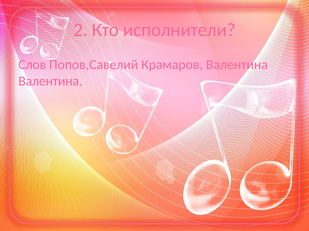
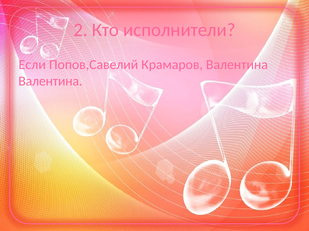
Слов: Слов -> Если
